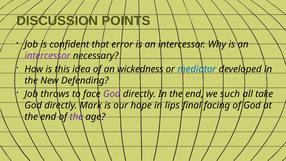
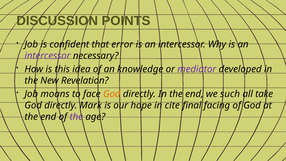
wickedness: wickedness -> knowledge
mediator colour: blue -> purple
Defending: Defending -> Revelation
throws: throws -> moans
God at (112, 94) colour: purple -> orange
lips: lips -> cite
